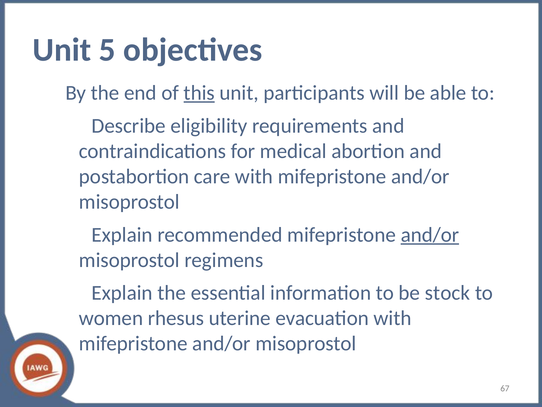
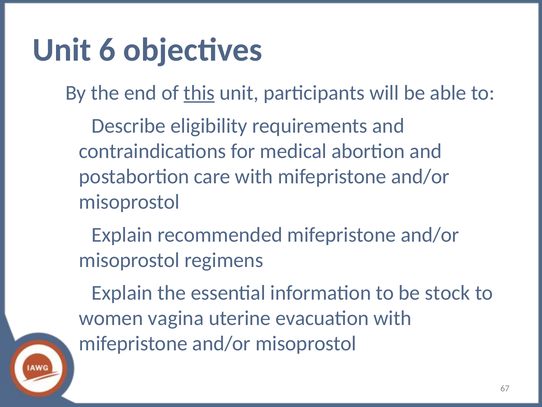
5: 5 -> 6
and/or at (430, 235) underline: present -> none
rhesus: rhesus -> vagina
